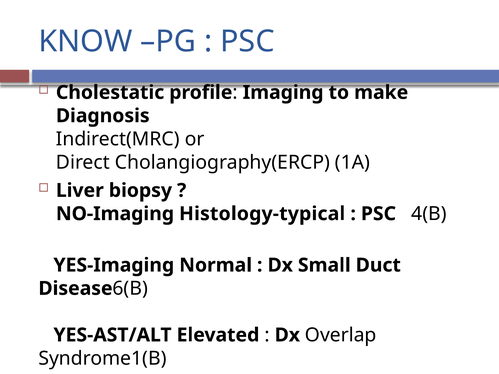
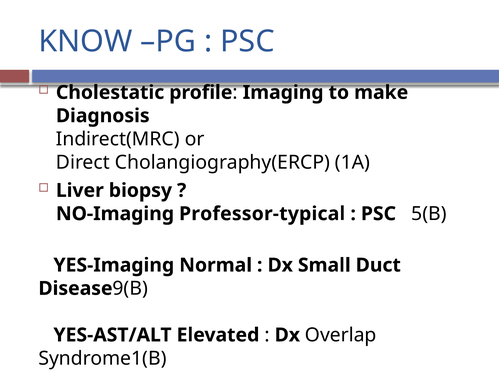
Histology-typical: Histology-typical -> Professor-typical
4(B: 4(B -> 5(B
6(B: 6(B -> 9(B
